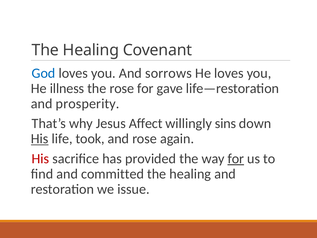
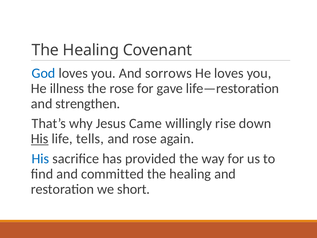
prosperity: prosperity -> strengthen
Affect: Affect -> Came
sins: sins -> rise
took: took -> tells
His at (40, 158) colour: red -> blue
for at (236, 158) underline: present -> none
issue: issue -> short
